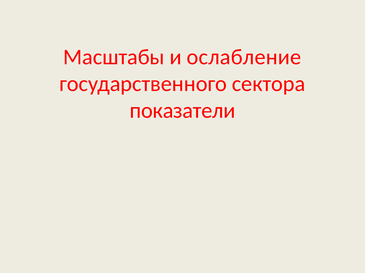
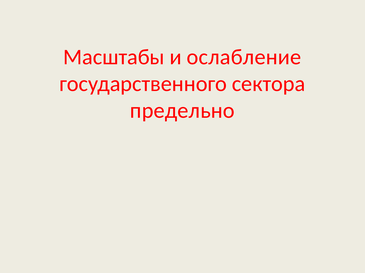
показатели: показатели -> предельно
